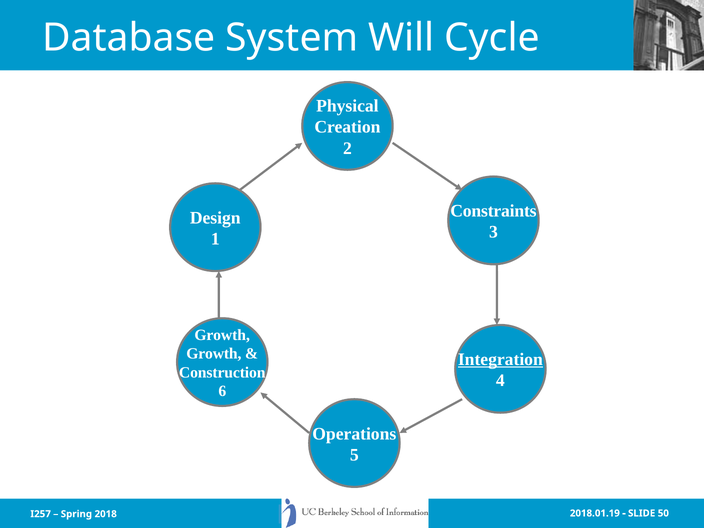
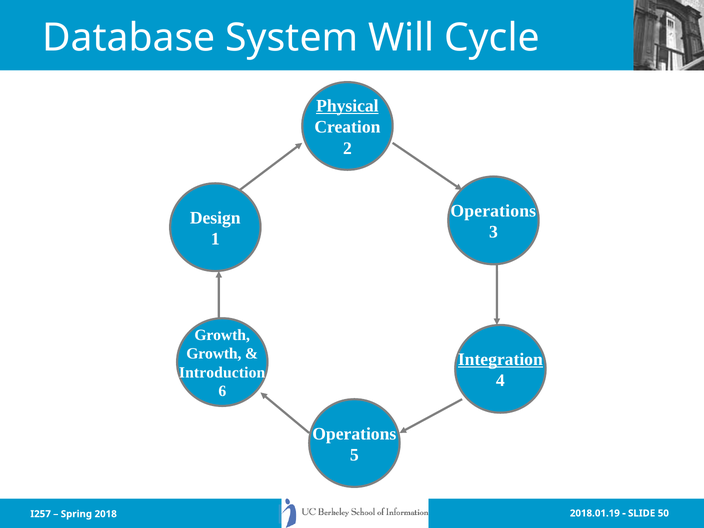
Physical underline: none -> present
Constraints at (493, 211): Constraints -> Operations
Construction: Construction -> Introduction
